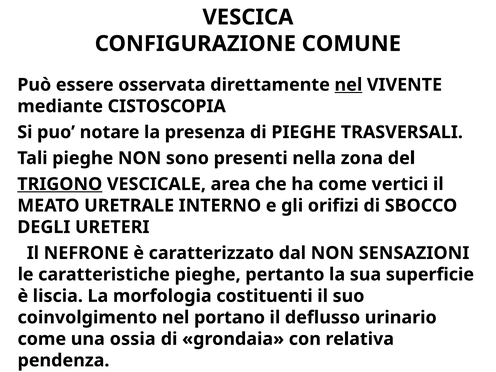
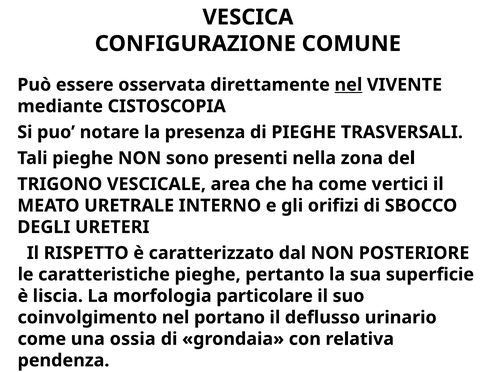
TRIGONO underline: present -> none
NEFRONE: NEFRONE -> RISPETTO
SENSAZIONI: SENSAZIONI -> POSTERIORE
costituenti: costituenti -> particolare
